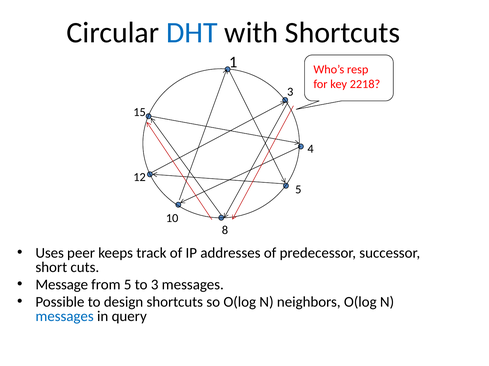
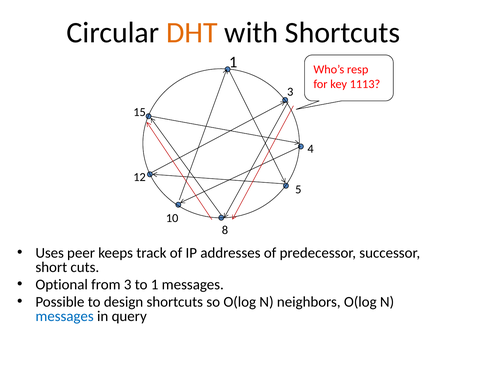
DHT colour: blue -> orange
2218: 2218 -> 1113
Message: Message -> Optional
from 5: 5 -> 3
to 3: 3 -> 1
